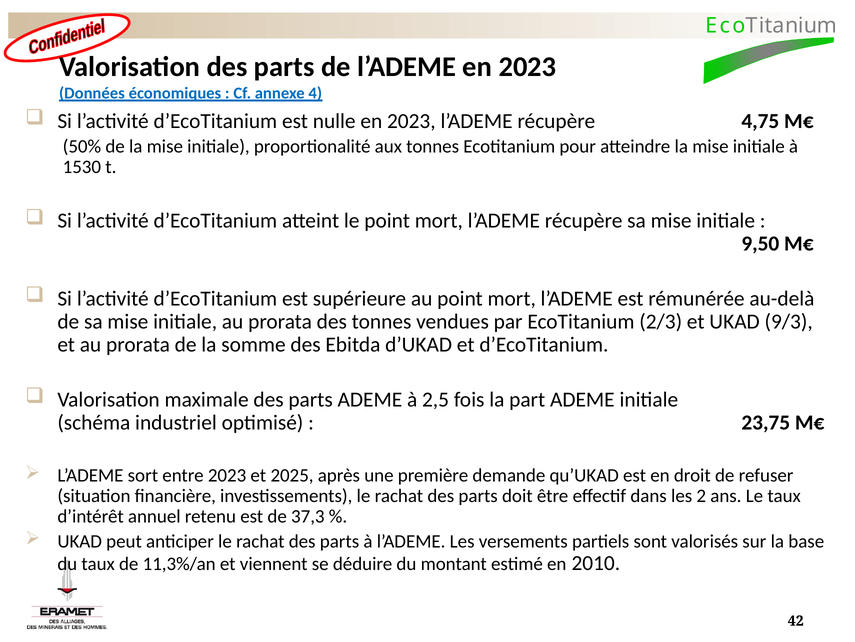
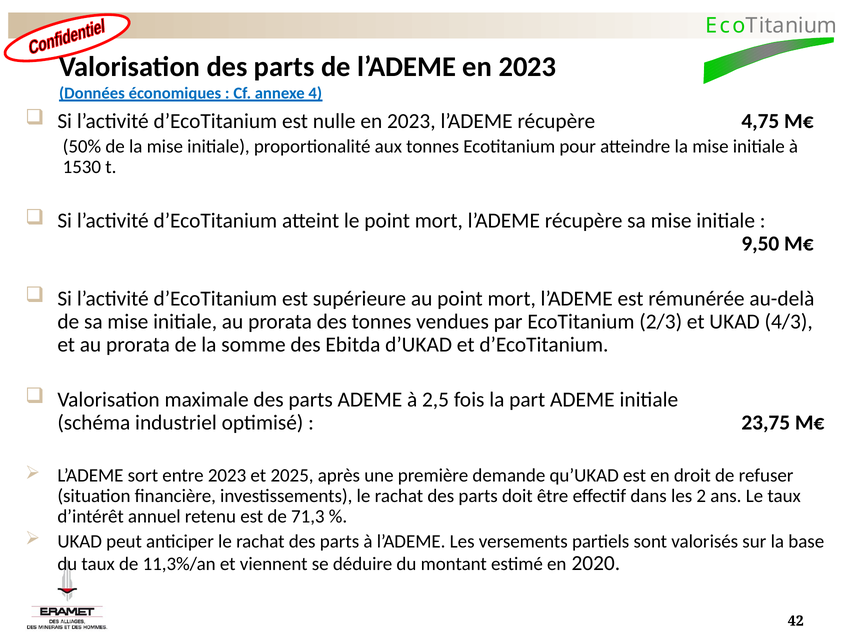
9/3: 9/3 -> 4/3
37,3: 37,3 -> 71,3
2010: 2010 -> 2020
